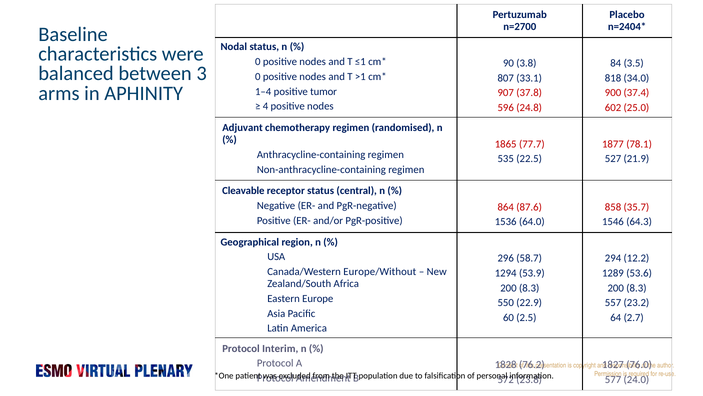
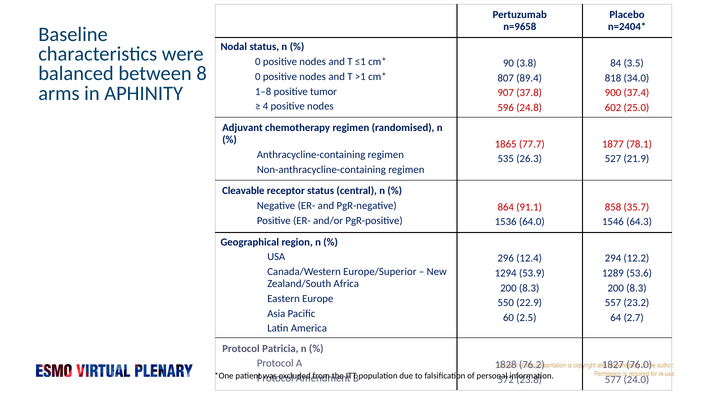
n=2700: n=2700 -> n=9658
3: 3 -> 8
33.1: 33.1 -> 89.4
1–4: 1–4 -> 1–8
22.5: 22.5 -> 26.3
87.6: 87.6 -> 91.1
58.7: 58.7 -> 12.4
Europe/Without: Europe/Without -> Europe/Superior
Interim: Interim -> Patricia
